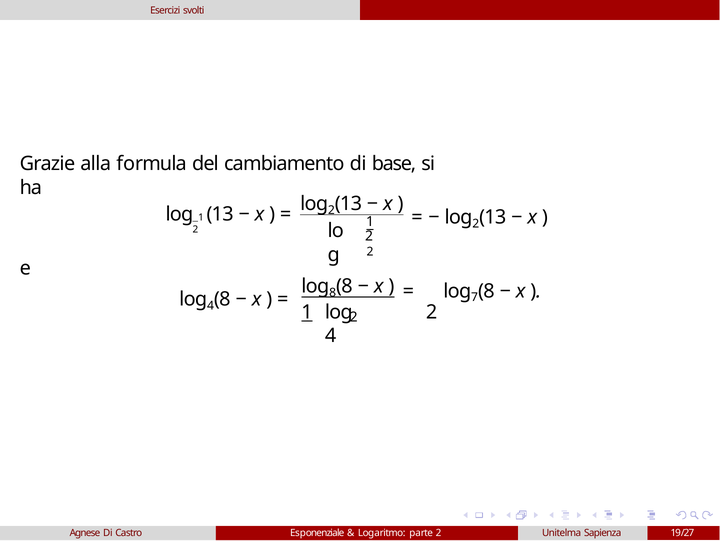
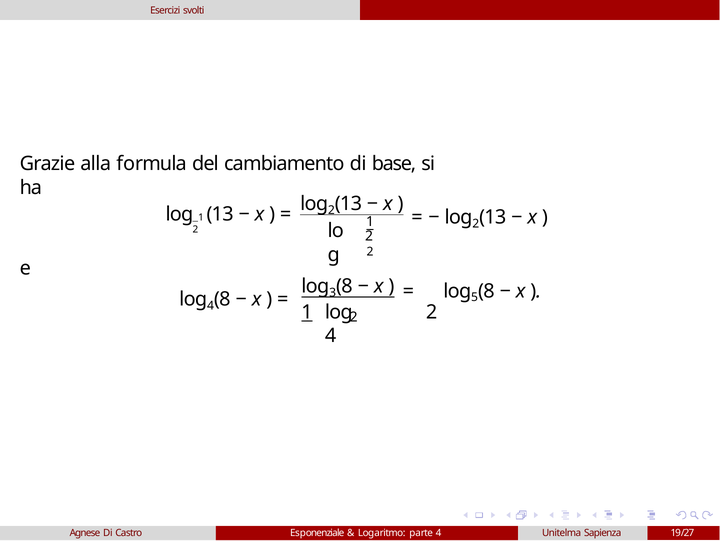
log 8: 8 -> 3
7: 7 -> 5
parte 2: 2 -> 4
